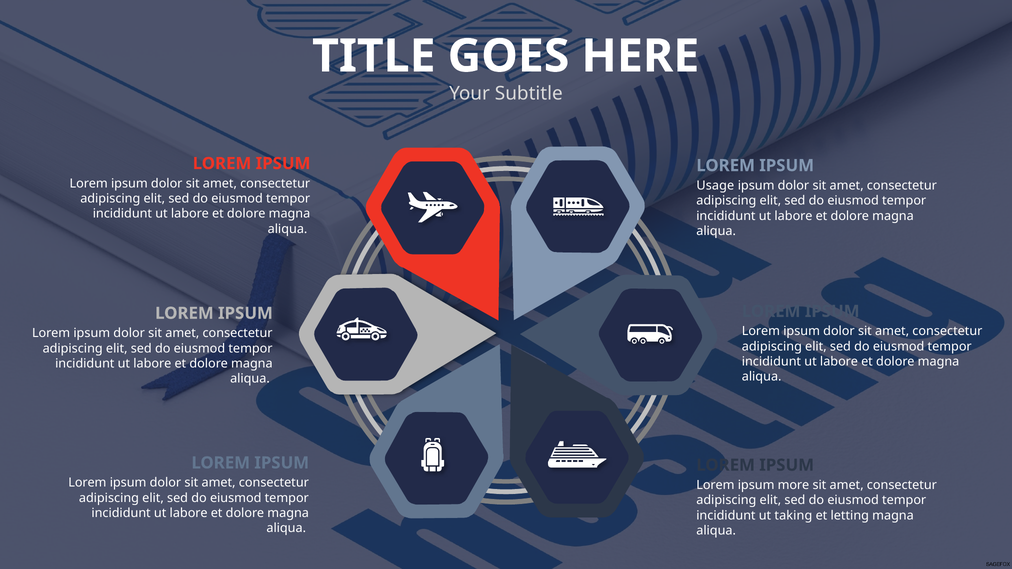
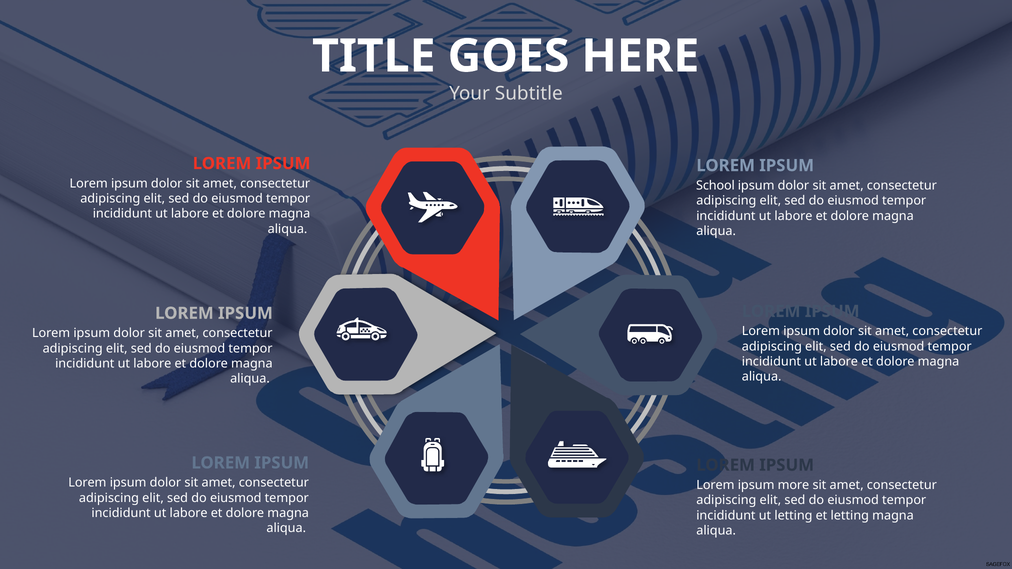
Usage: Usage -> School
ut taking: taking -> letting
